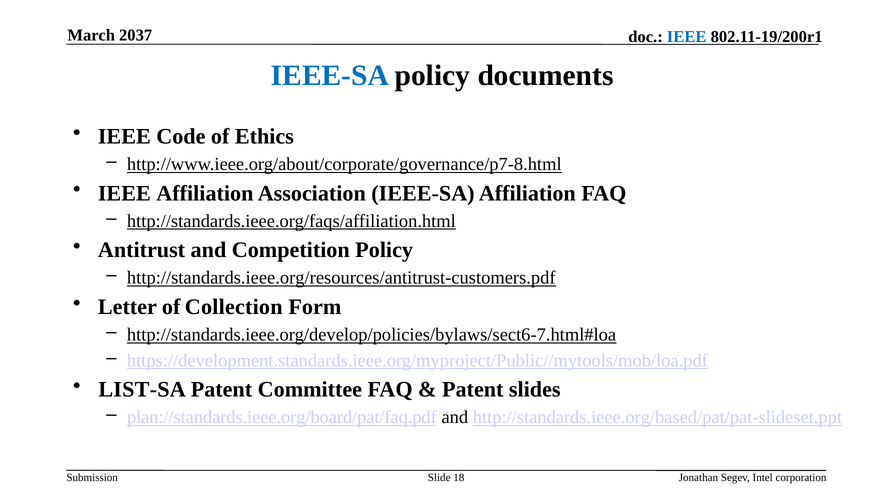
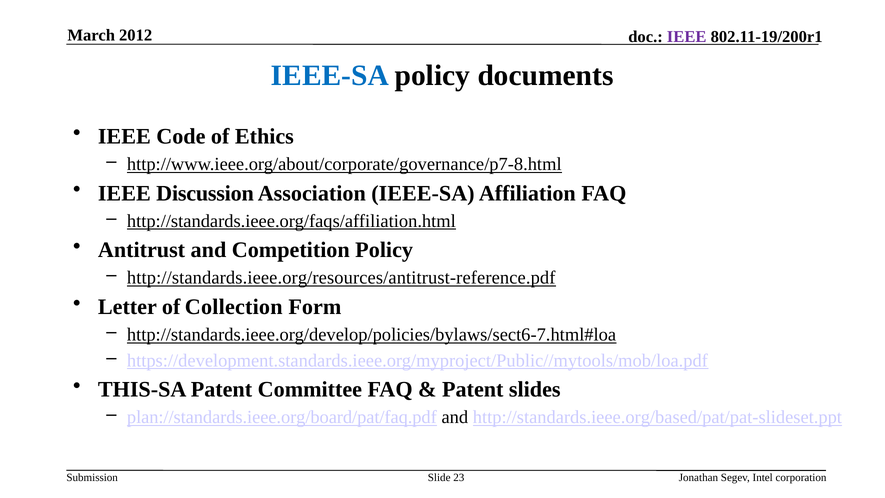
2037: 2037 -> 2012
IEEE at (687, 37) colour: blue -> purple
IEEE Affiliation: Affiliation -> Discussion
http://standards.ieee.org/resources/antitrust-customers.pdf: http://standards.ieee.org/resources/antitrust-customers.pdf -> http://standards.ieee.org/resources/antitrust-reference.pdf
LIST-SA: LIST-SA -> THIS-SA
18: 18 -> 23
